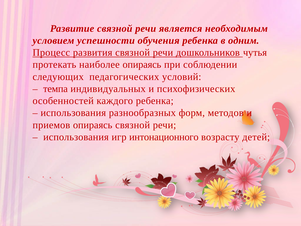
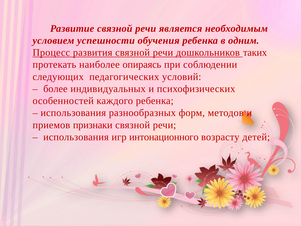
чутья: чутья -> таких
темпа: темпа -> более
приемов опираясь: опираясь -> признаки
